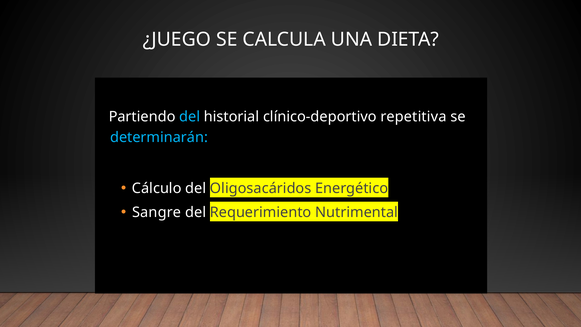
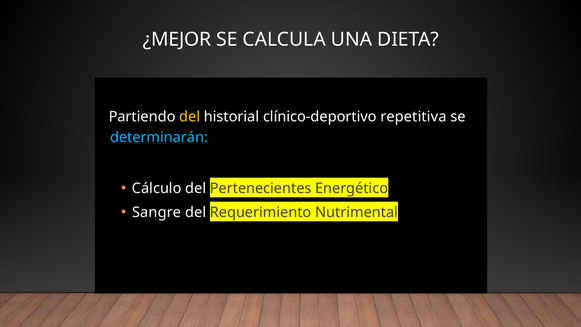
¿JUEGO: ¿JUEGO -> ¿MEJOR
del at (190, 116) colour: light blue -> yellow
Oligosacáridos: Oligosacáridos -> Pertenecientes
